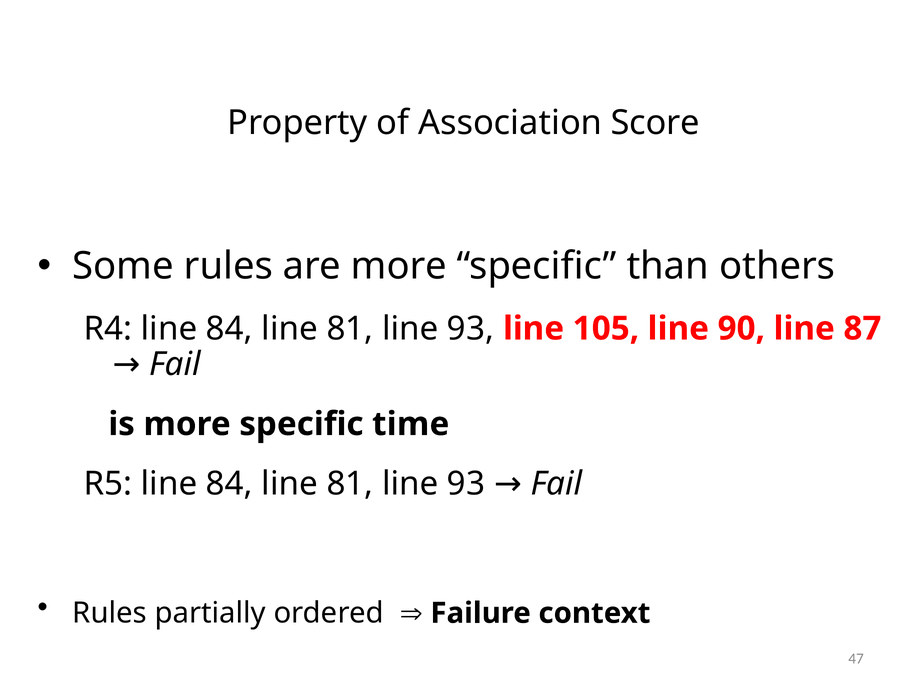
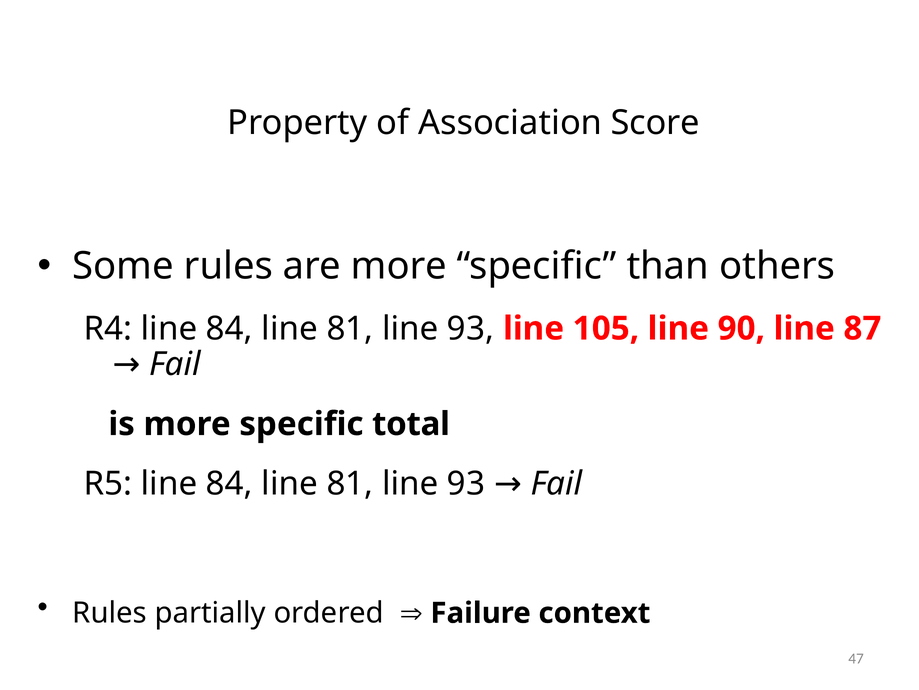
time: time -> total
